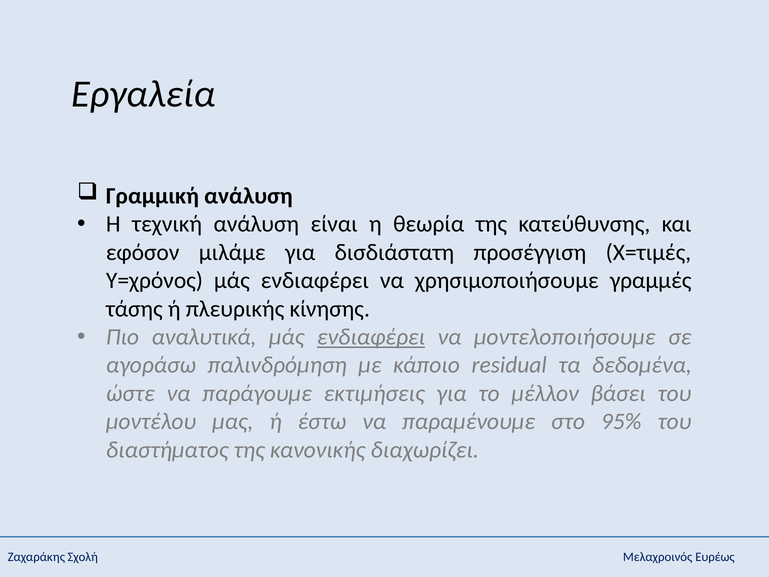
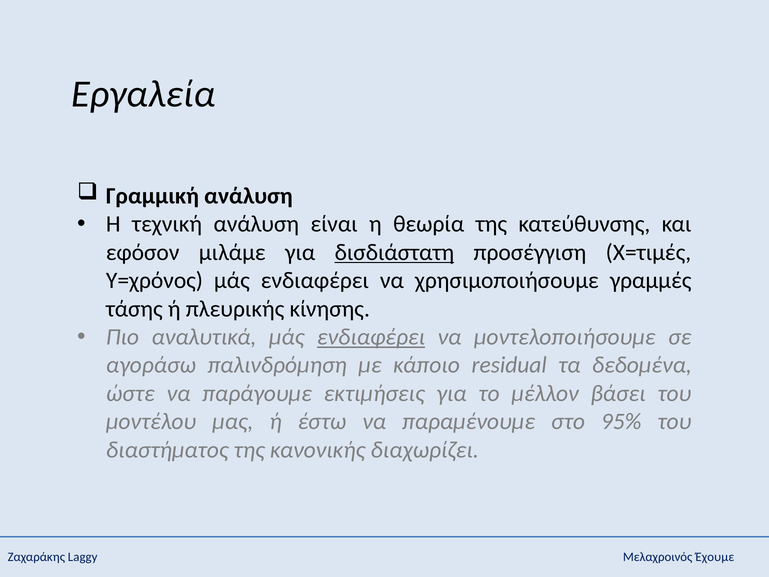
δισδιάστατη underline: none -> present
Σχολή: Σχολή -> Laggy
Ευρέως: Ευρέως -> Έχουμε
